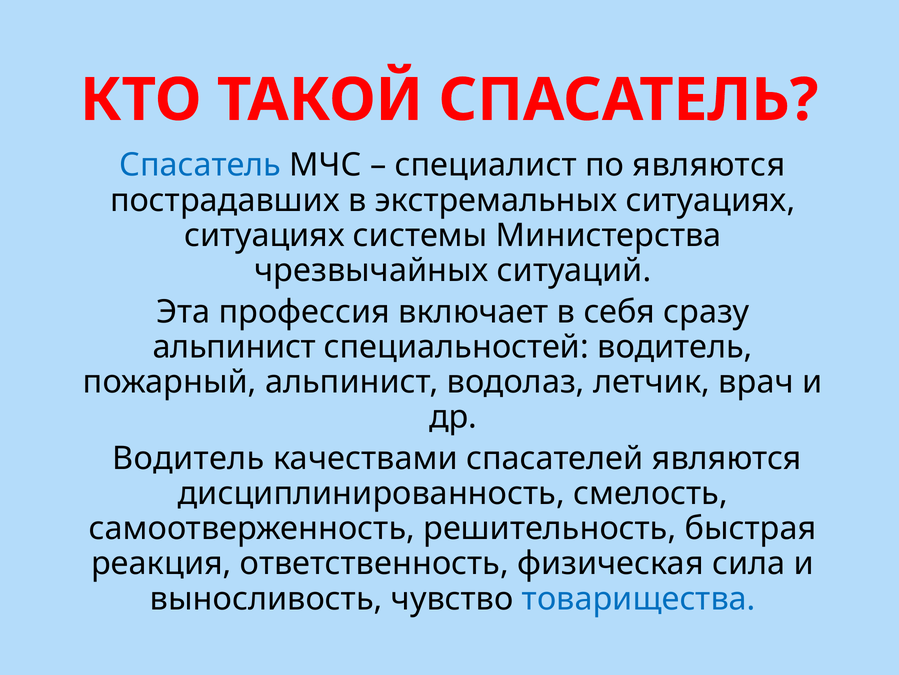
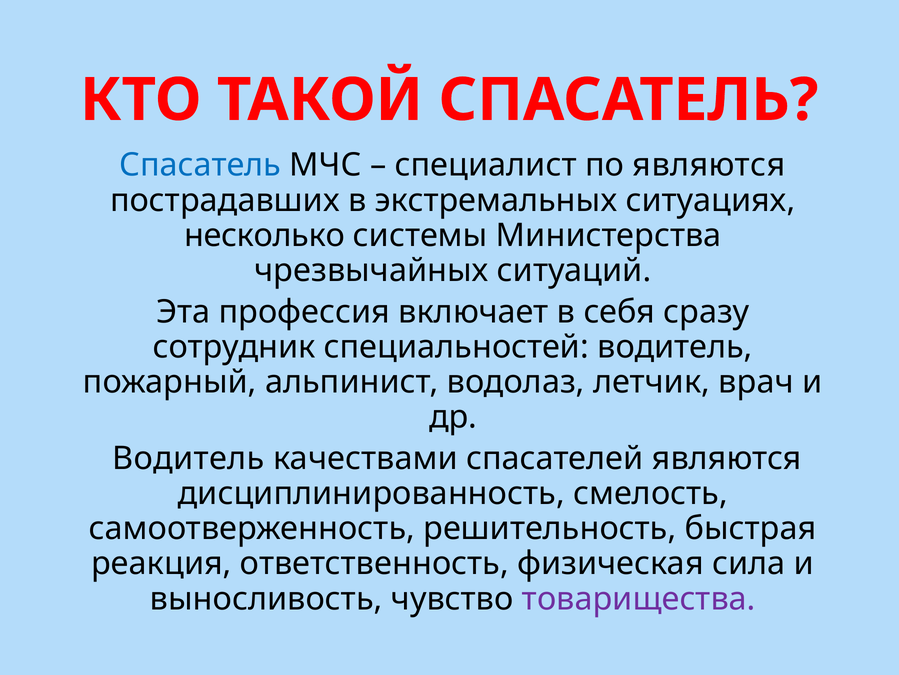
ситуациях at (264, 235): ситуациях -> несколько
альпинист at (234, 347): альпинист -> сотрудник
товарищества colour: blue -> purple
